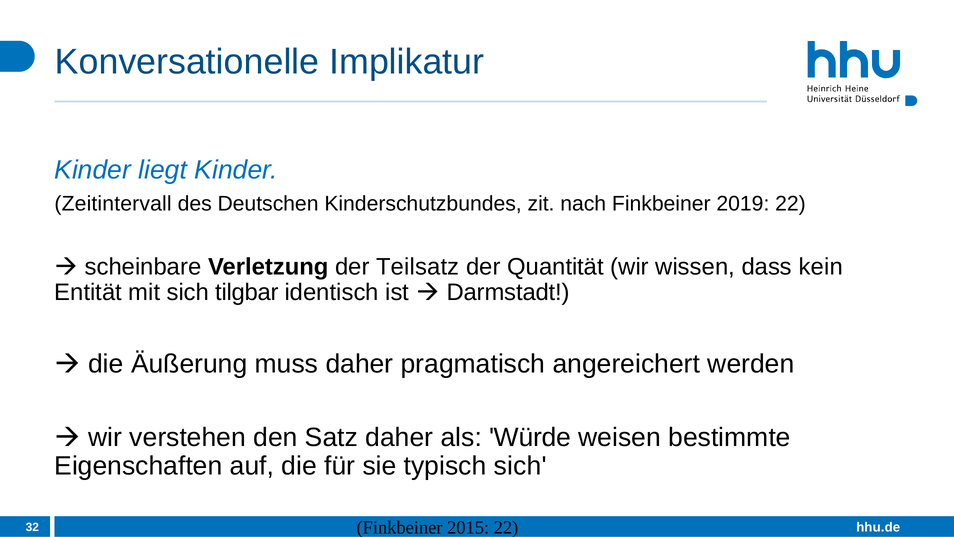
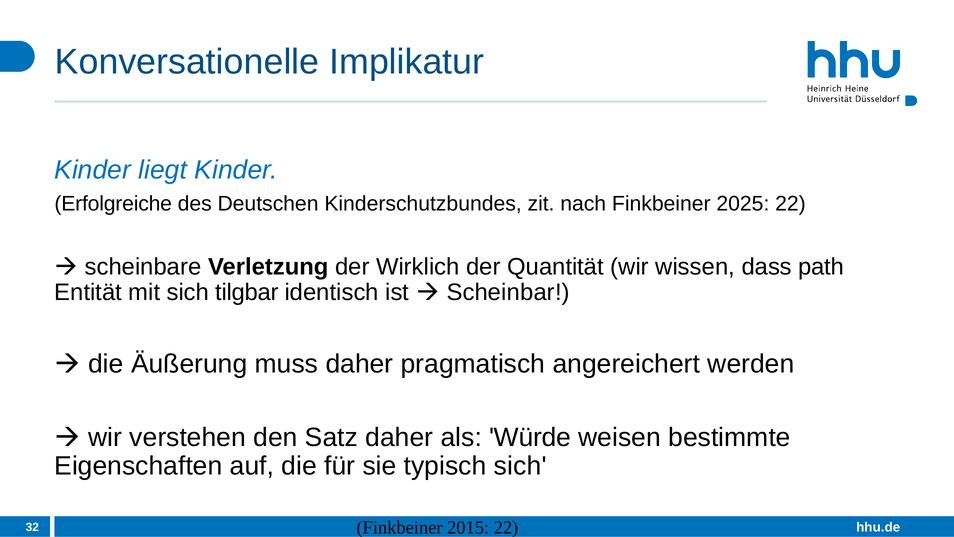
Zeitintervall: Zeitintervall -> Erfolgreiche
2019: 2019 -> 2025
Teilsatz: Teilsatz -> Wirklich
kein: kein -> path
Darmstadt: Darmstadt -> Scheinbar
